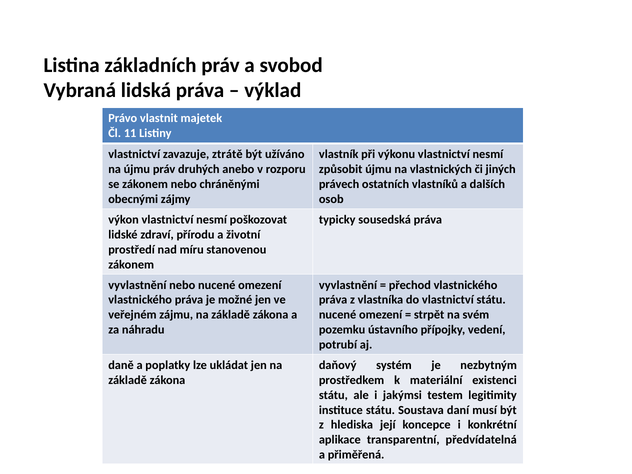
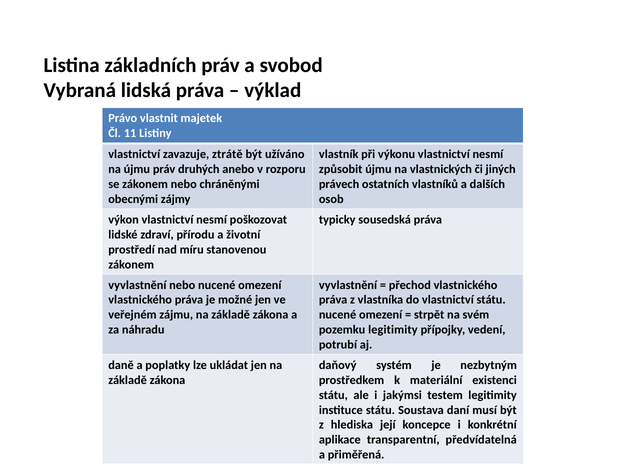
pozemku ústavního: ústavního -> legitimity
